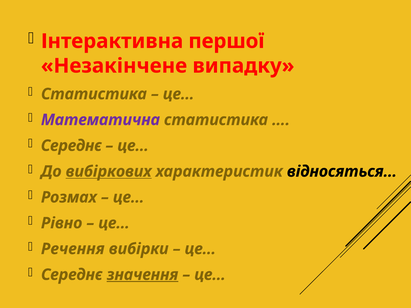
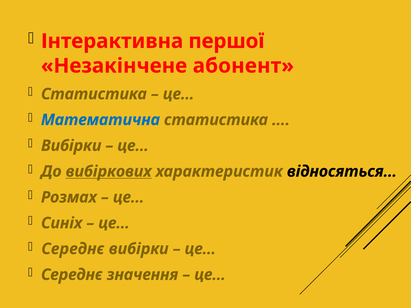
випадку: випадку -> абонент
Математична colour: purple -> blue
Середнє at (71, 146): Середнє -> Вибірки
Рівно: Рівно -> Синіх
Речення at (73, 249): Речення -> Середнє
значення underline: present -> none
